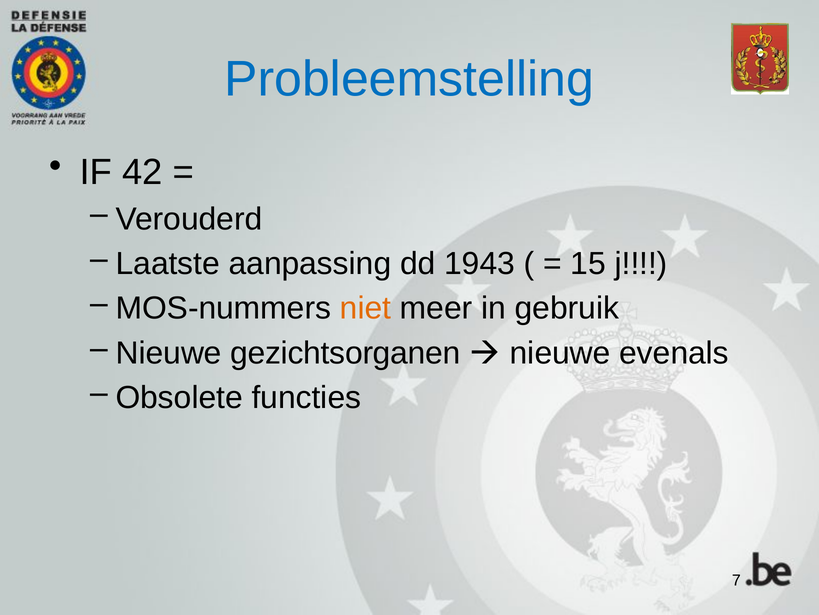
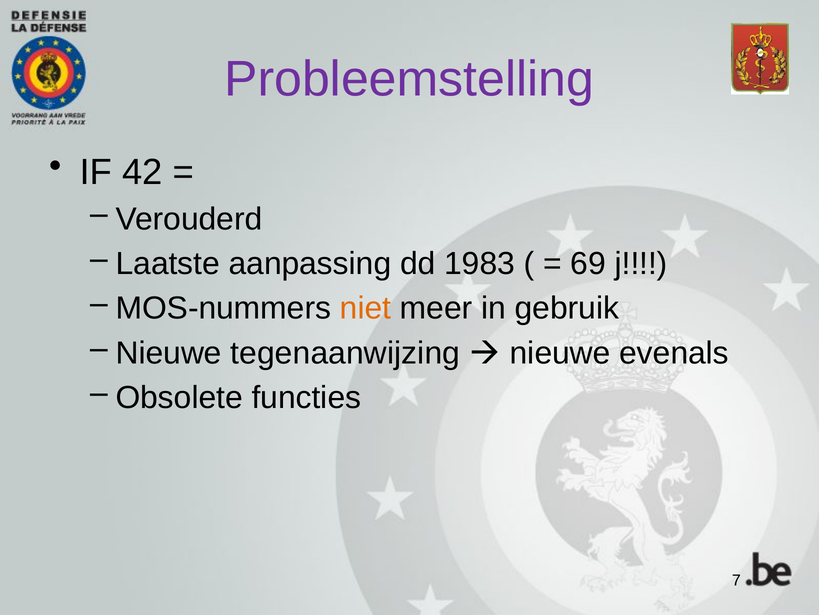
Probleemstelling colour: blue -> purple
1943: 1943 -> 1983
15: 15 -> 69
gezichtsorganen: gezichtsorganen -> tegenaanwijzing
